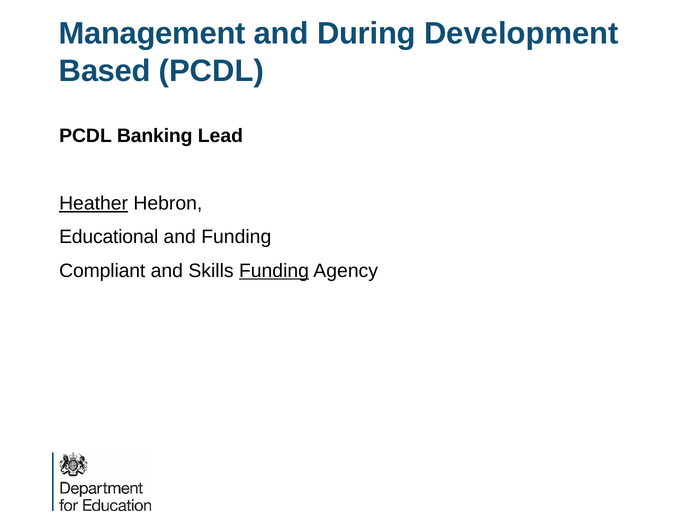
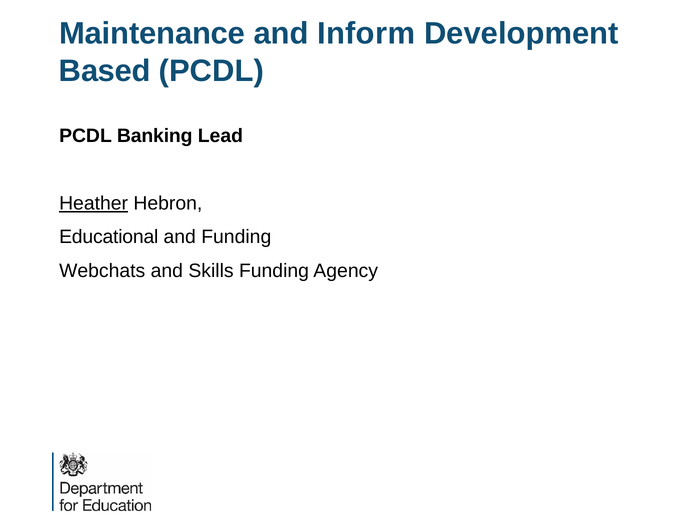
Management: Management -> Maintenance
During: During -> Inform
Compliant: Compliant -> Webchats
Funding at (274, 271) underline: present -> none
